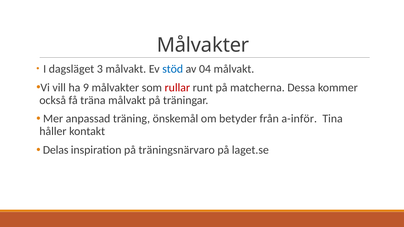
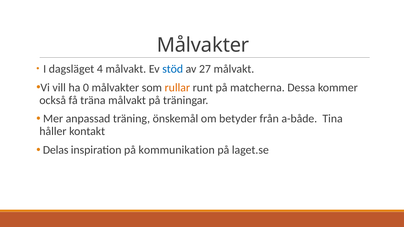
3: 3 -> 4
04: 04 -> 27
9: 9 -> 0
rullar colour: red -> orange
a-inför: a-inför -> a-både
träningsnärvaro: träningsnärvaro -> kommunikation
